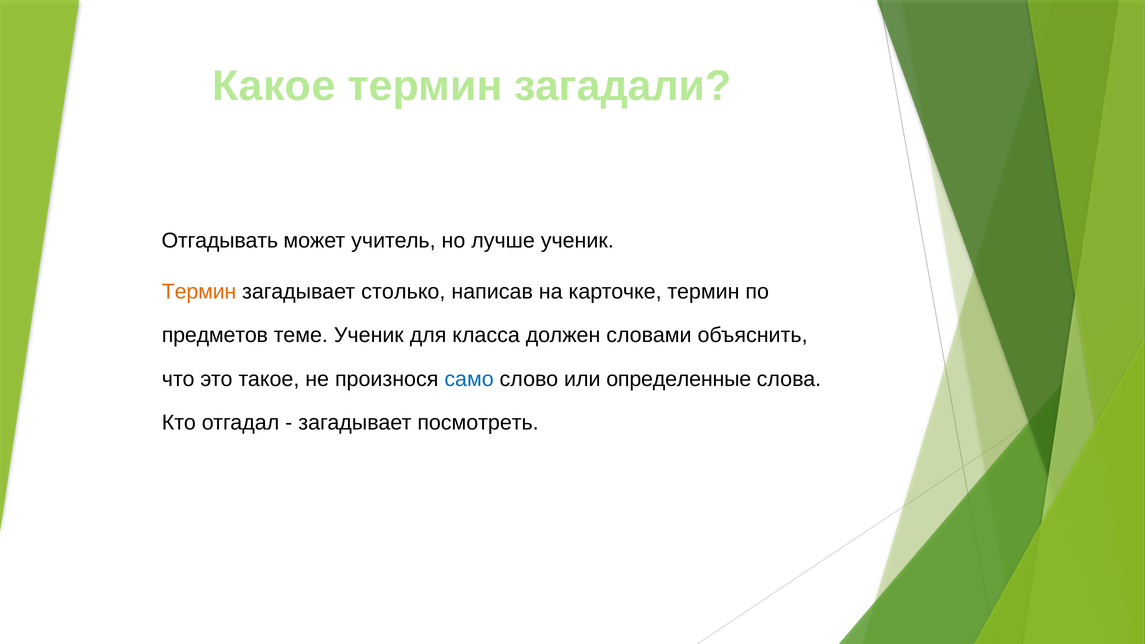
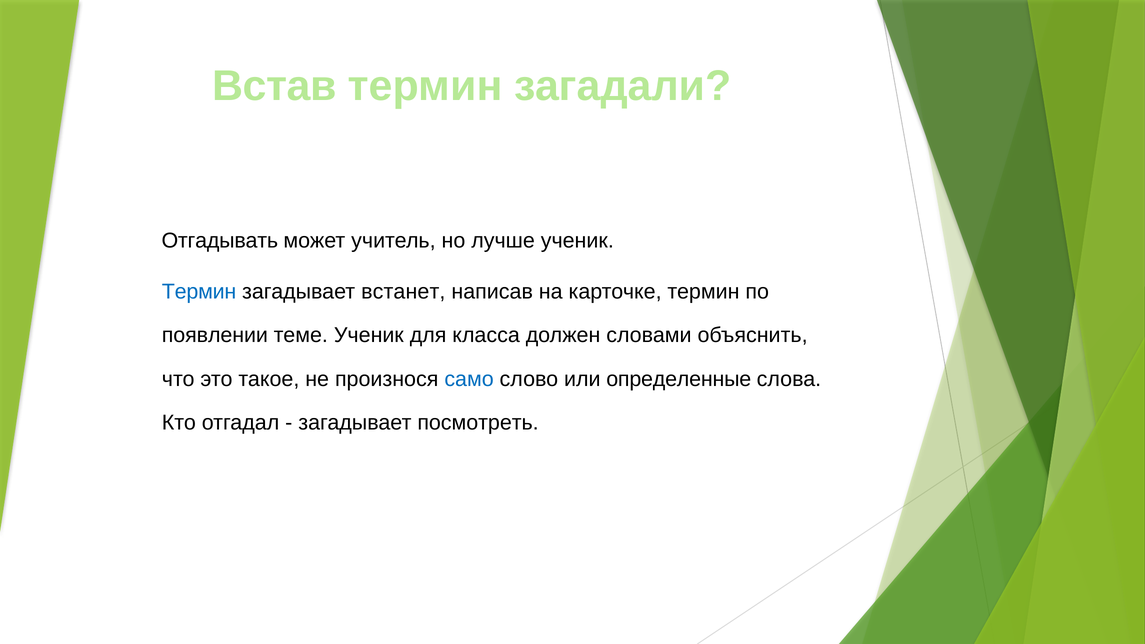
Какое: Какое -> Встав
Термин at (199, 292) colour: orange -> blue
столько: столько -> встанет
предметов: предметов -> появлении
